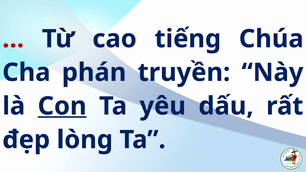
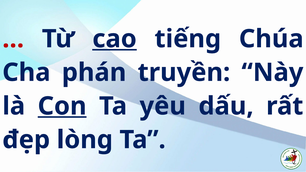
cao underline: none -> present
